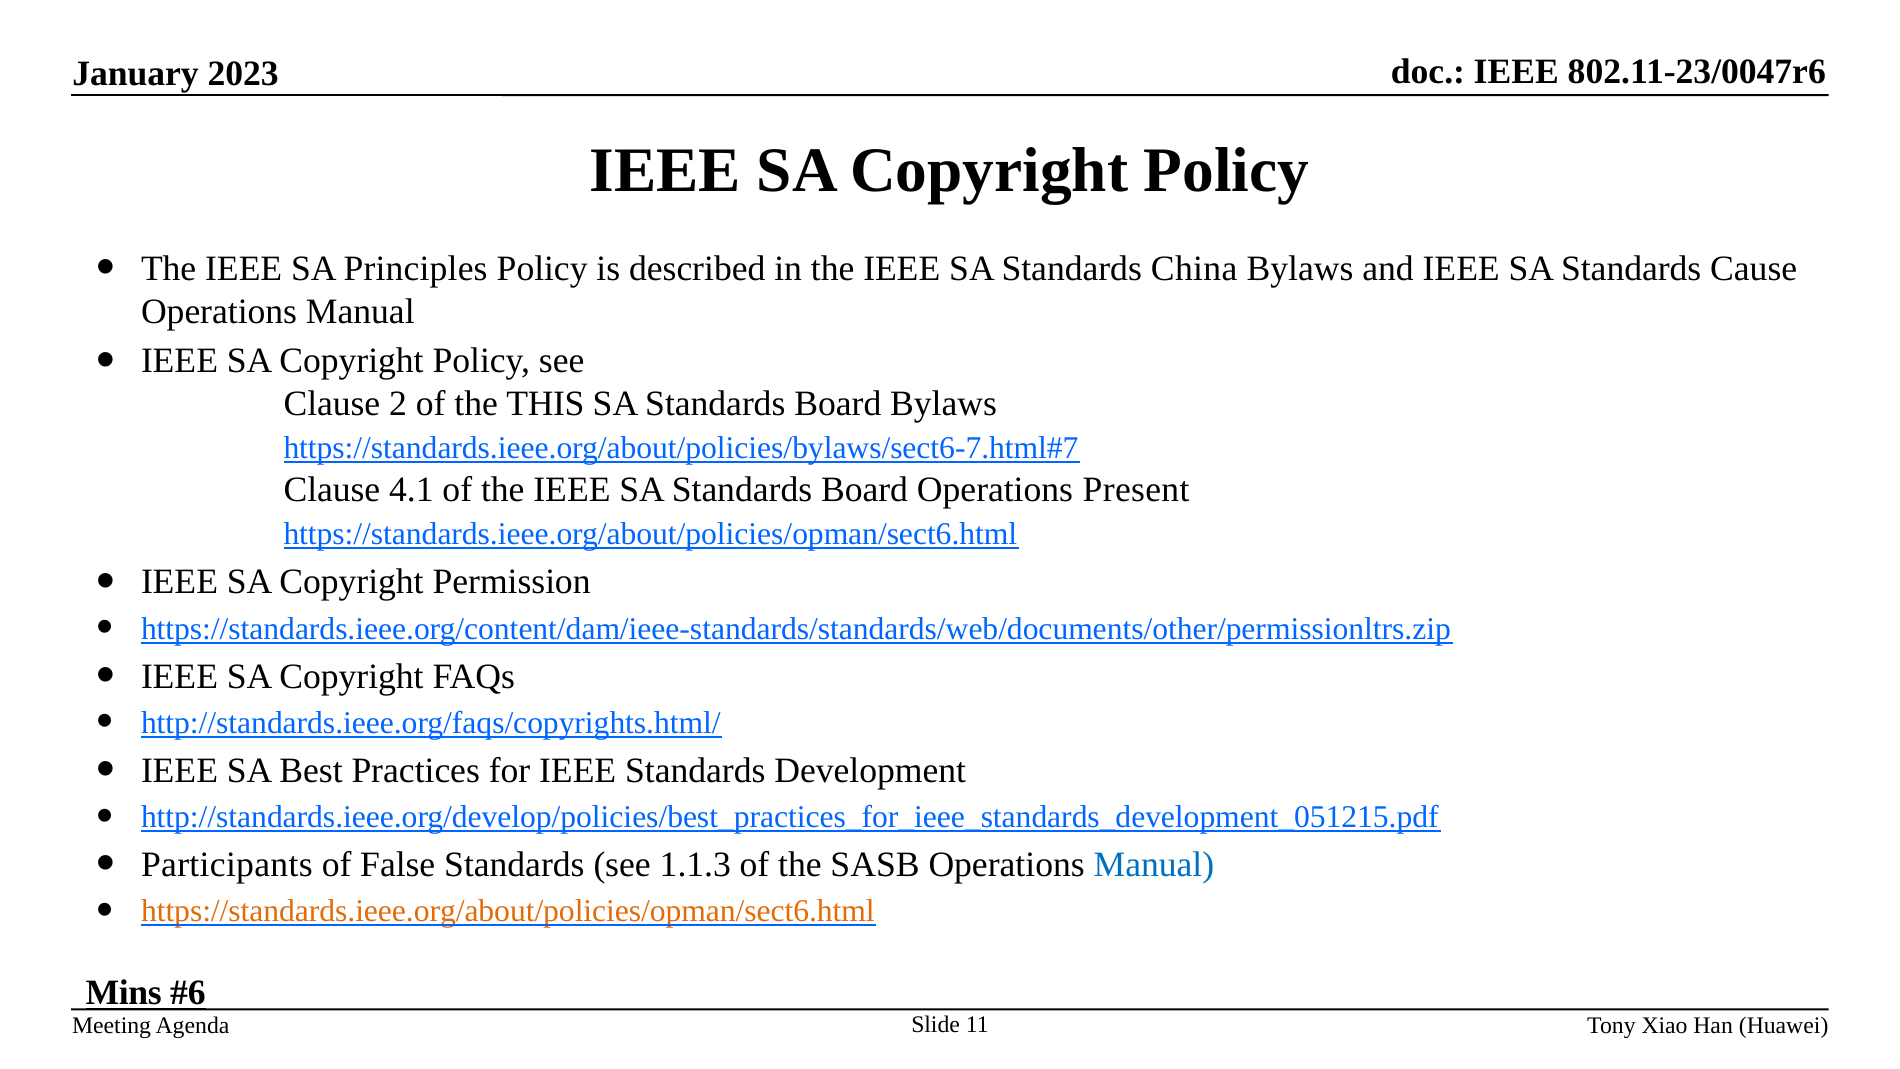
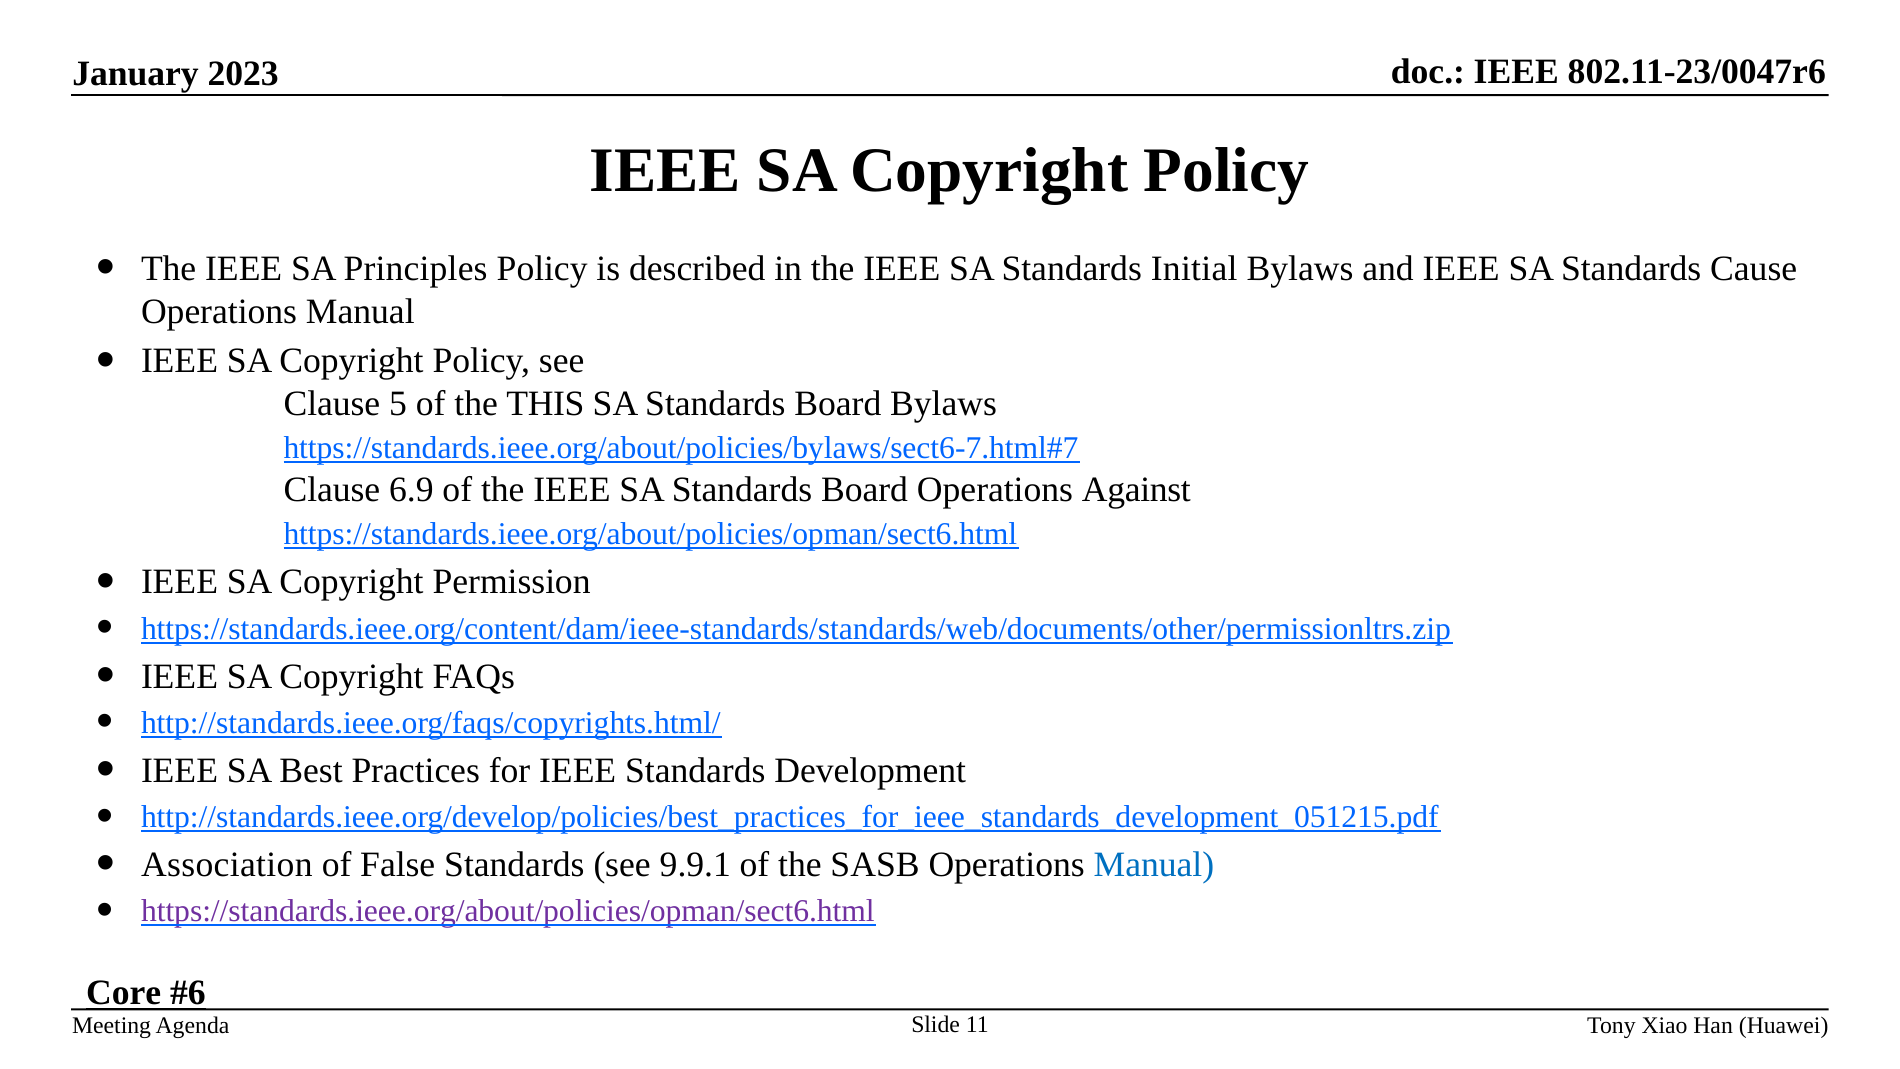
China: China -> Initial
2: 2 -> 5
4.1: 4.1 -> 6.9
Present: Present -> Against
Participants: Participants -> Association
1.1.3: 1.1.3 -> 9.9.1
https://standards.ieee.org/about/policies/opman/sect6.html at (508, 911) colour: orange -> purple
Mins: Mins -> Core
